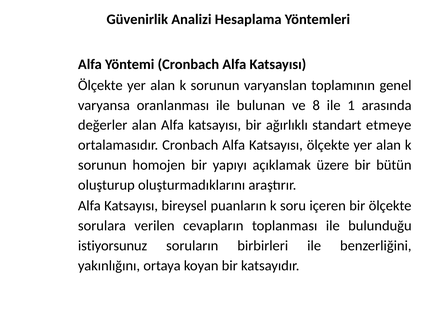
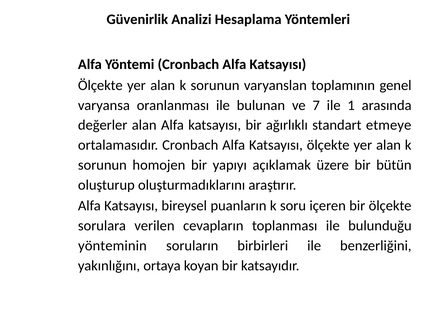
8: 8 -> 7
istiyorsunuz: istiyorsunuz -> yönteminin
